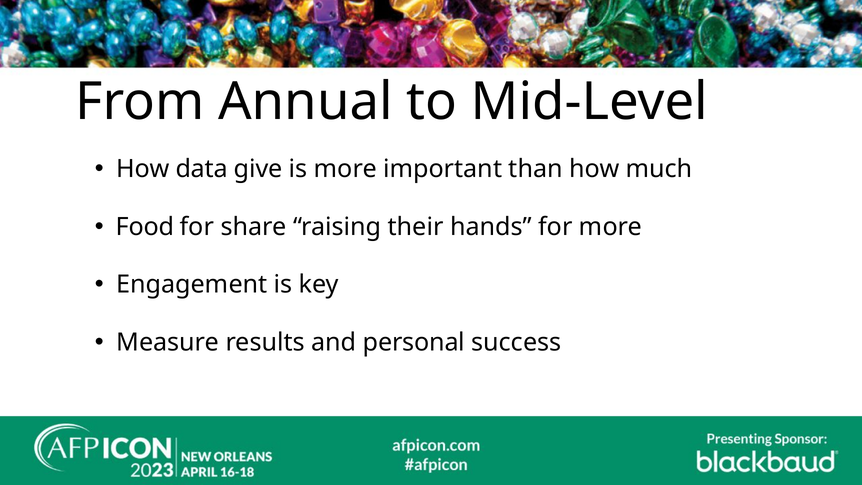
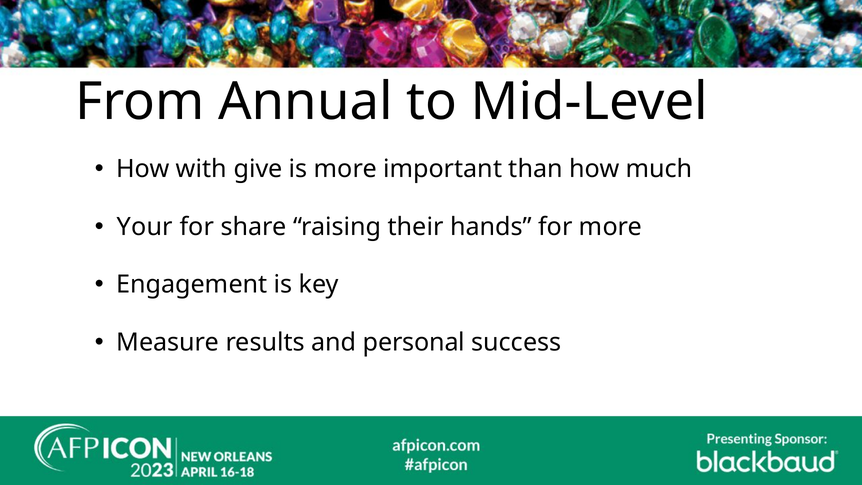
data: data -> with
Food: Food -> Your
